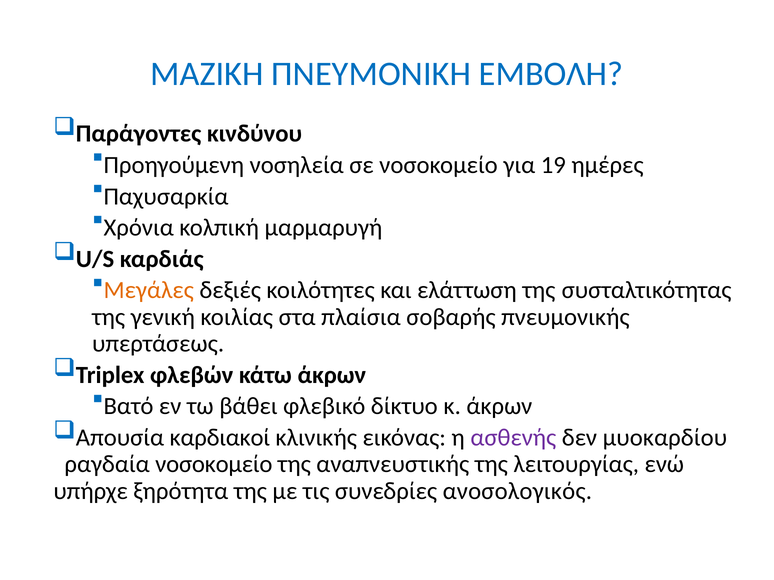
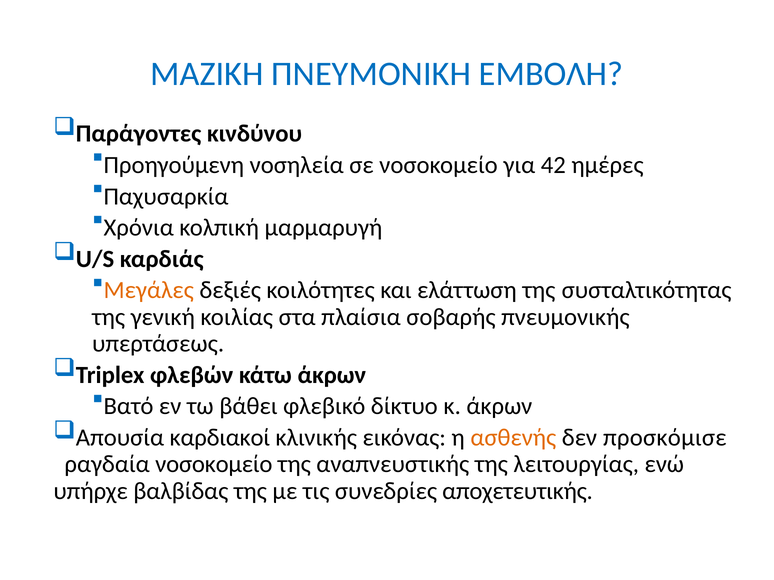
19: 19 -> 42
ασθενής colour: purple -> orange
μυοκαρδίου: μυοκαρδίου -> προσκόμισε
ξηρότητα: ξηρότητα -> βαλβίδας
ανοσολογικός: ανοσολογικός -> αποχετευτικής
